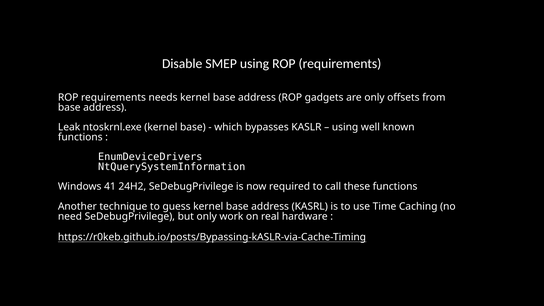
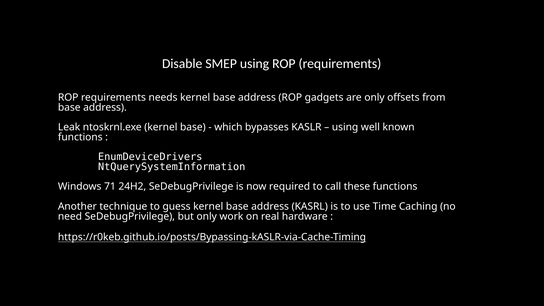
41: 41 -> 71
